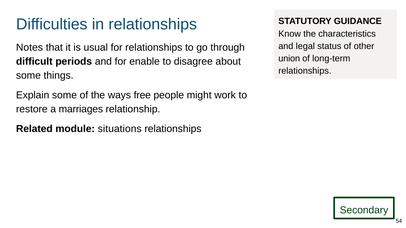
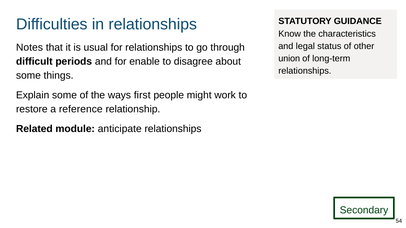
free: free -> first
marriages: marriages -> reference
situations: situations -> anticipate
